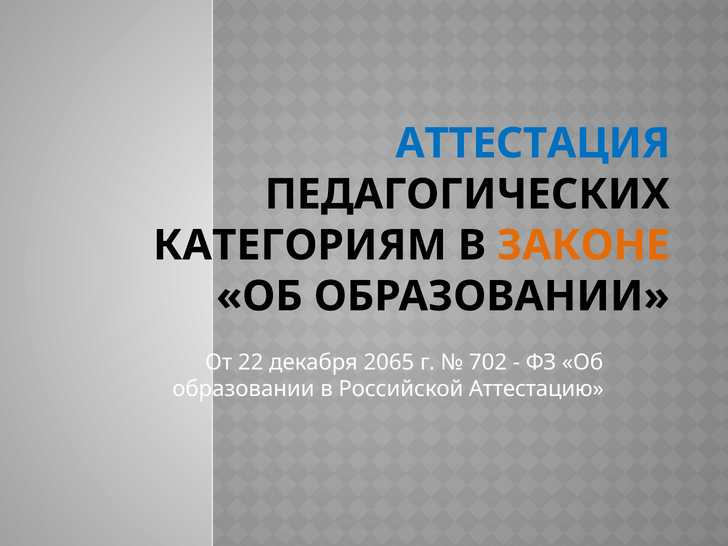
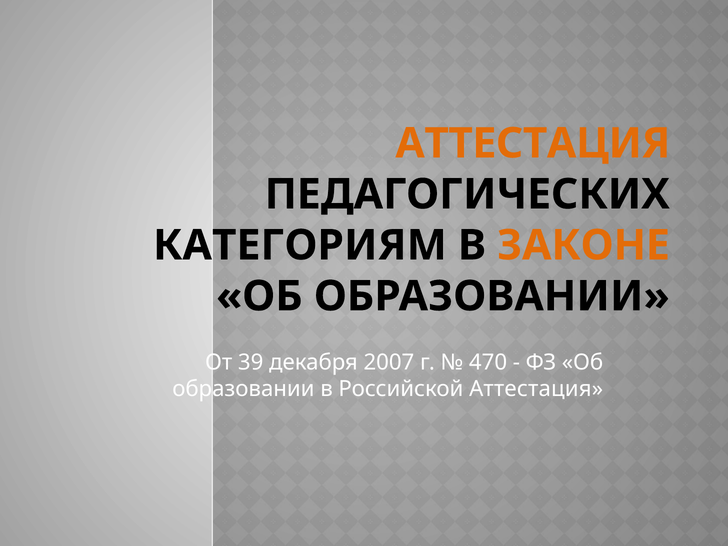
АТТЕСТАЦИЯ at (533, 143) colour: blue -> orange
22: 22 -> 39
2065: 2065 -> 2007
702: 702 -> 470
Российской Аттестацию: Аттестацию -> Аттестация
